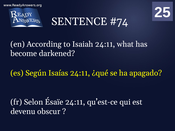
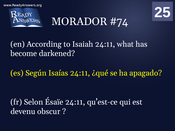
SENTENCE: SENTENCE -> MORADOR
